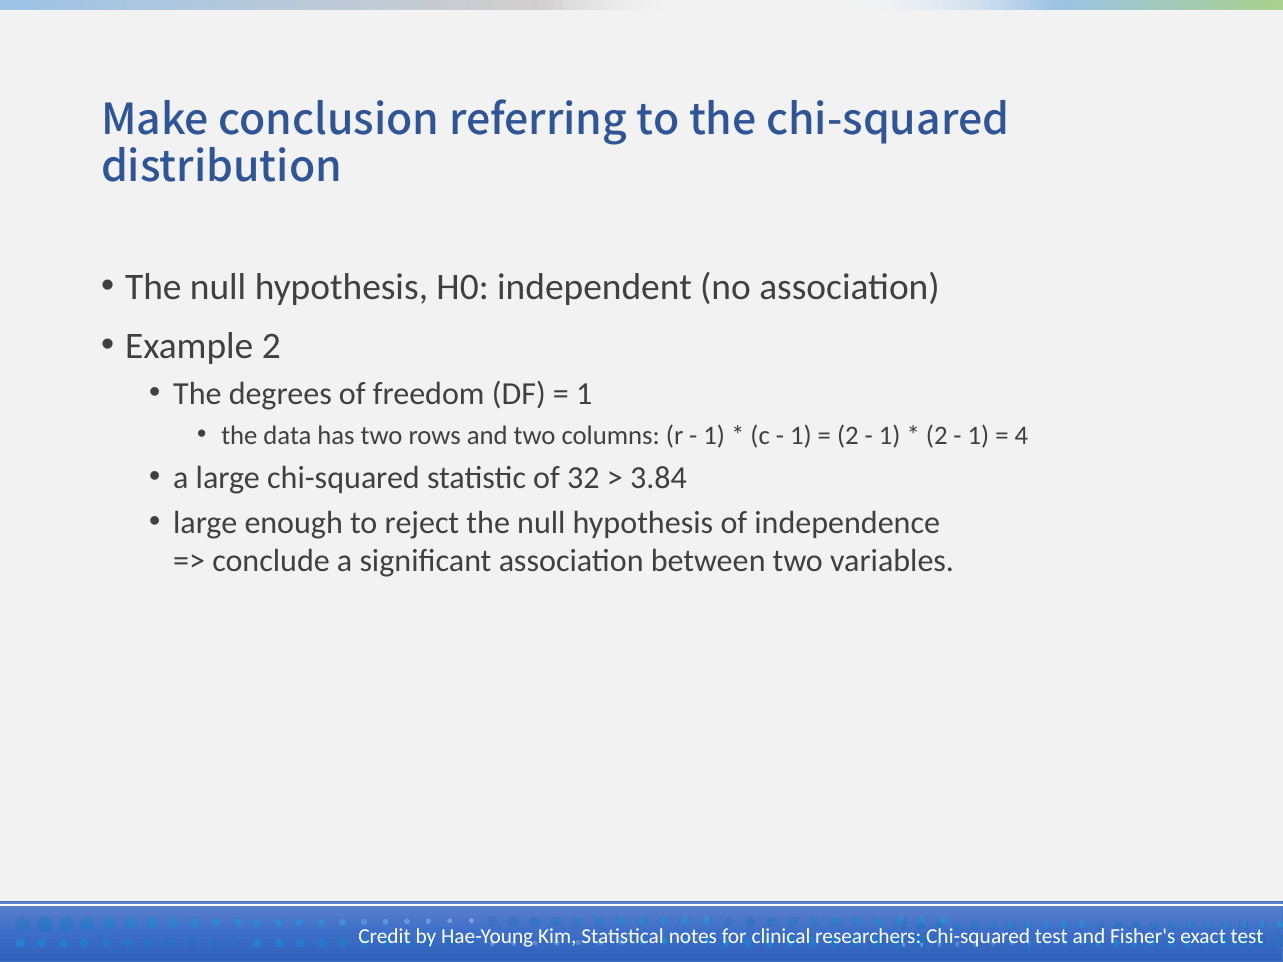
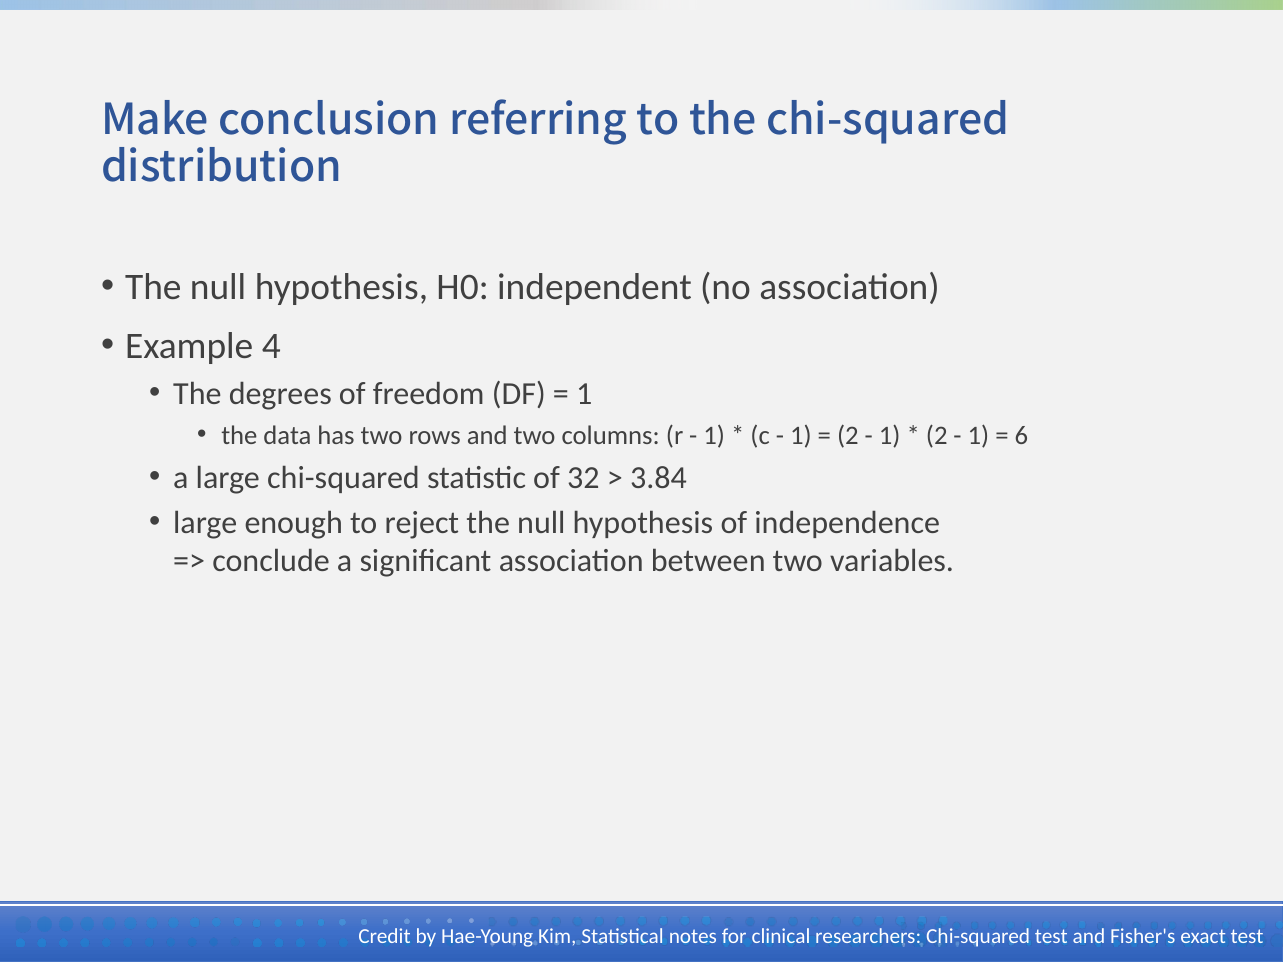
Example 2: 2 -> 4
4: 4 -> 6
